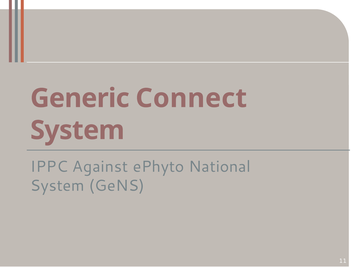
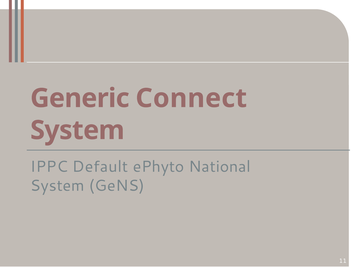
Against: Against -> Default
